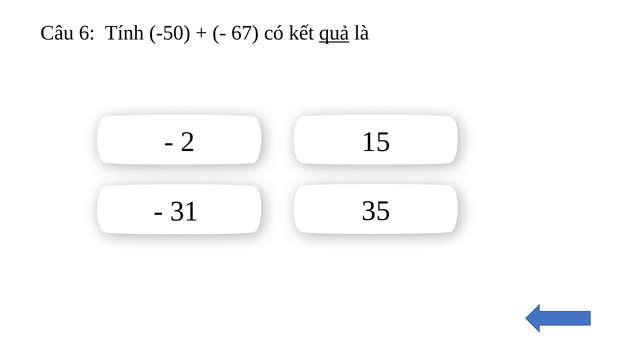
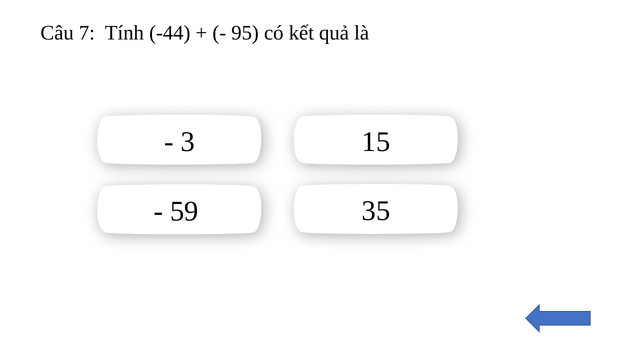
6: 6 -> 7
-50: -50 -> -44
67: 67 -> 95
quả underline: present -> none
2: 2 -> 3
31: 31 -> 59
